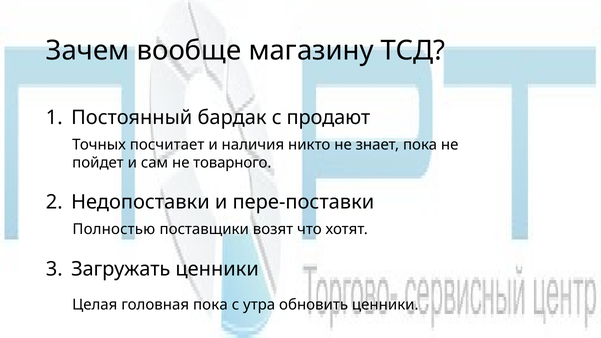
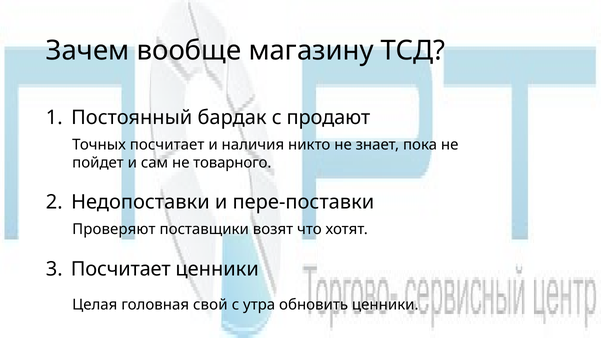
Полностью: Полностью -> Проверяют
Загружать at (121, 269): Загружать -> Посчитает
головная пока: пока -> свой
